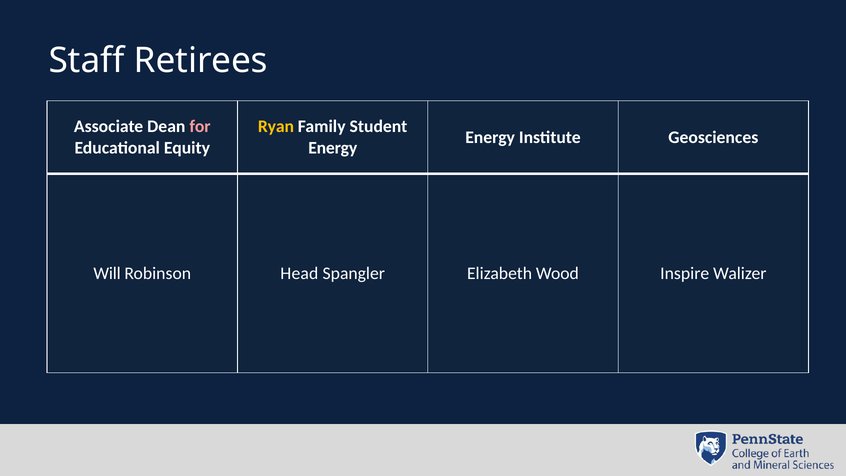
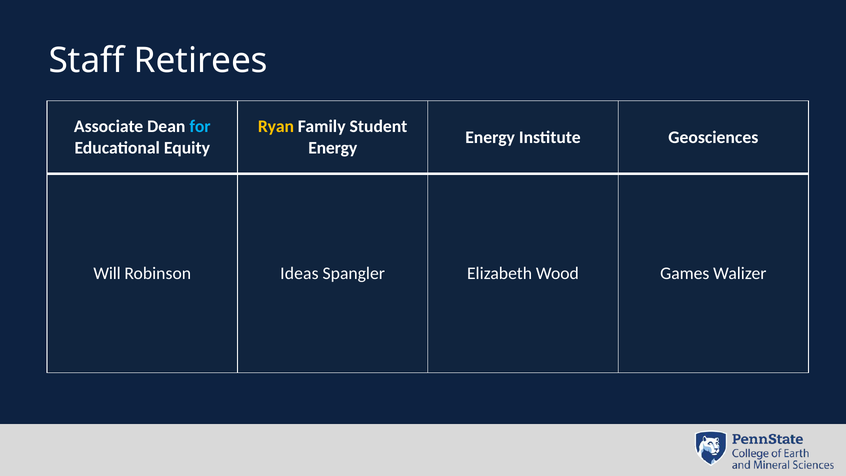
for colour: pink -> light blue
Head: Head -> Ideas
Inspire: Inspire -> Games
